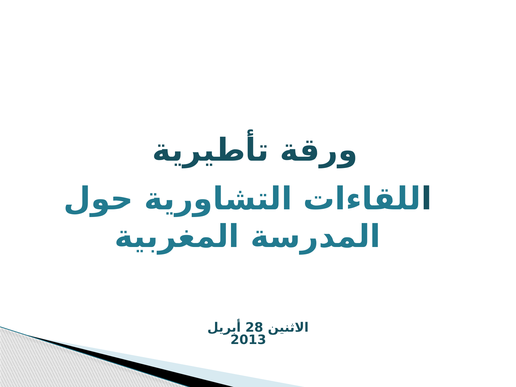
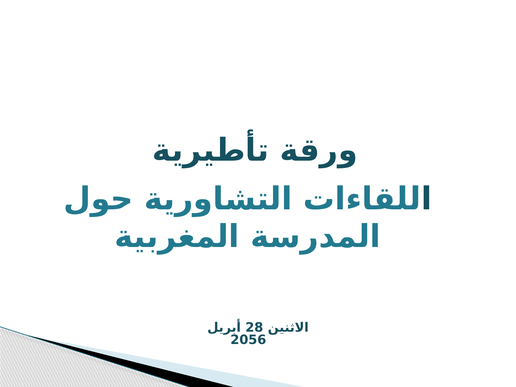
2013: 2013 -> 2056
